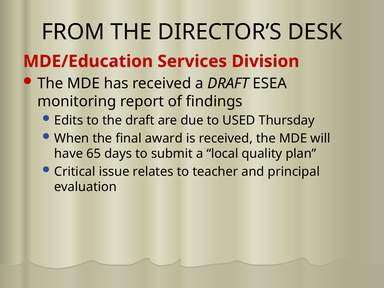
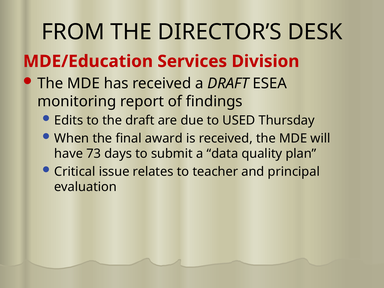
65: 65 -> 73
local: local -> data
